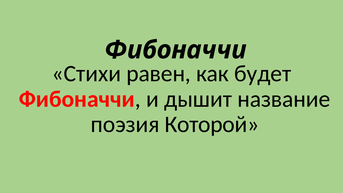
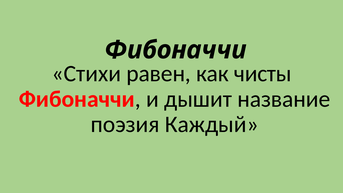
будет: будет -> чисты
Которой: Которой -> Каждый
